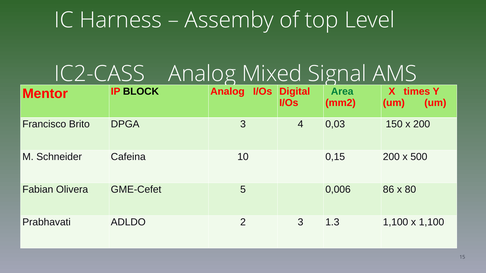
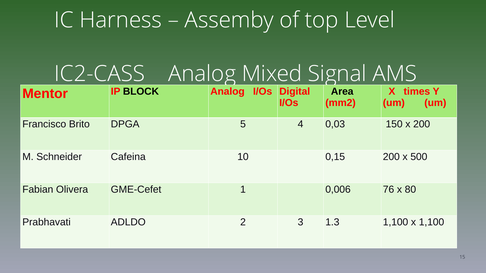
Area colour: green -> black
DPGA 3: 3 -> 5
5: 5 -> 1
86: 86 -> 76
